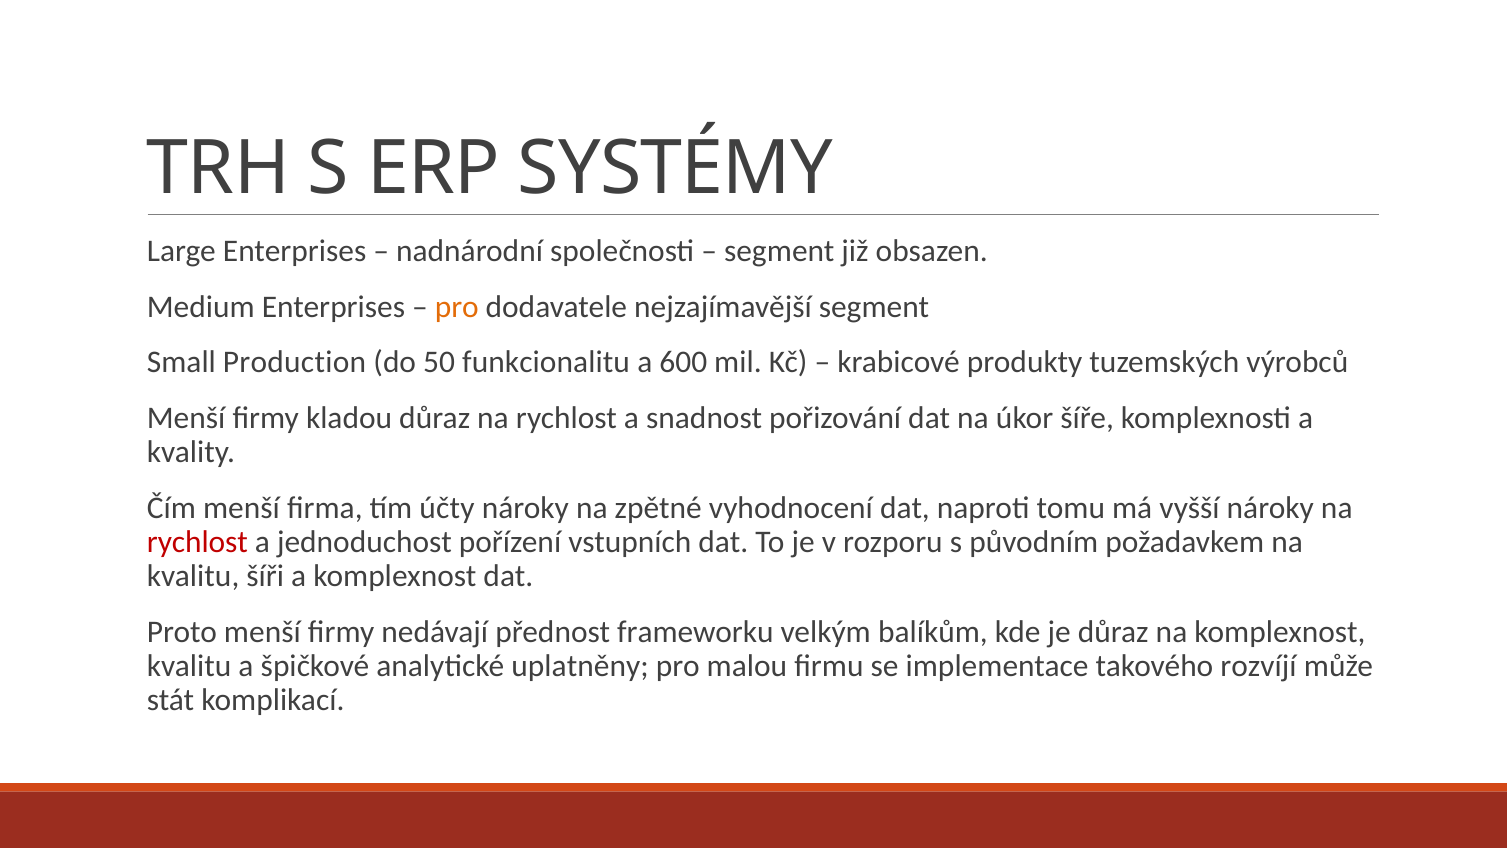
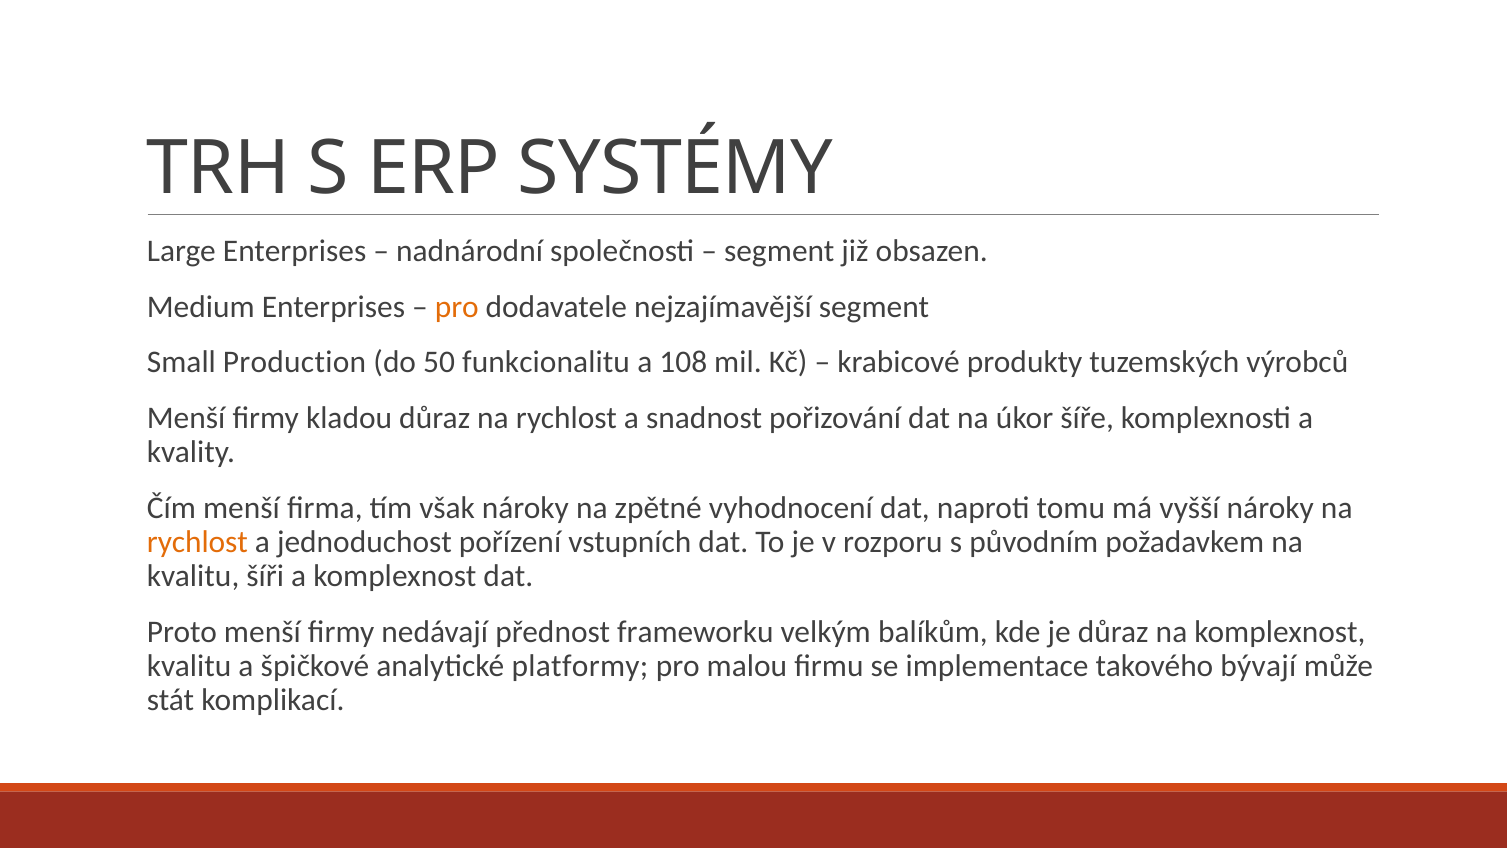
600: 600 -> 108
účty: účty -> však
rychlost at (197, 542) colour: red -> orange
uplatněny: uplatněny -> platformy
rozvíjí: rozvíjí -> bývají
